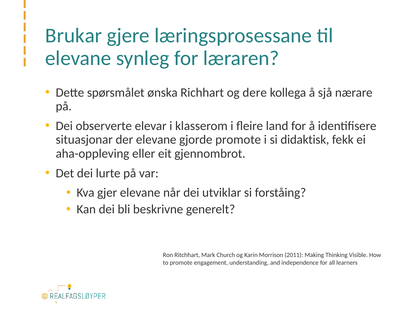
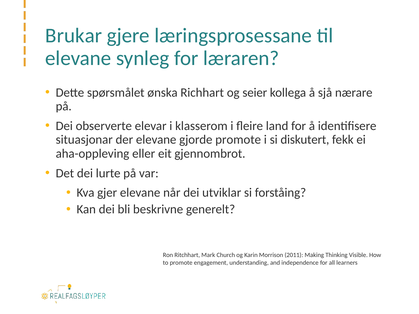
dere: dere -> seier
didaktisk: didaktisk -> diskutert
